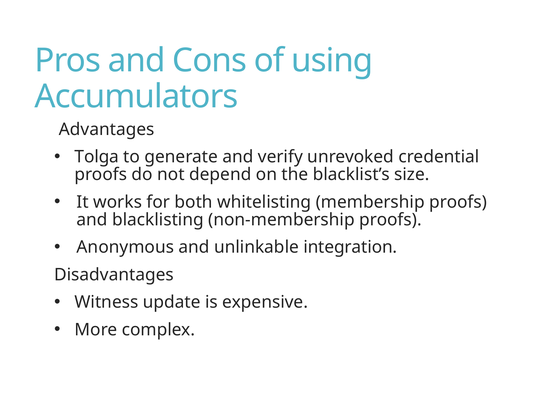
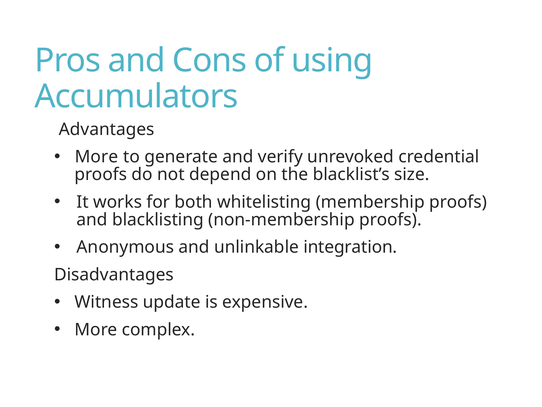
Tolga at (97, 157): Tolga -> More
